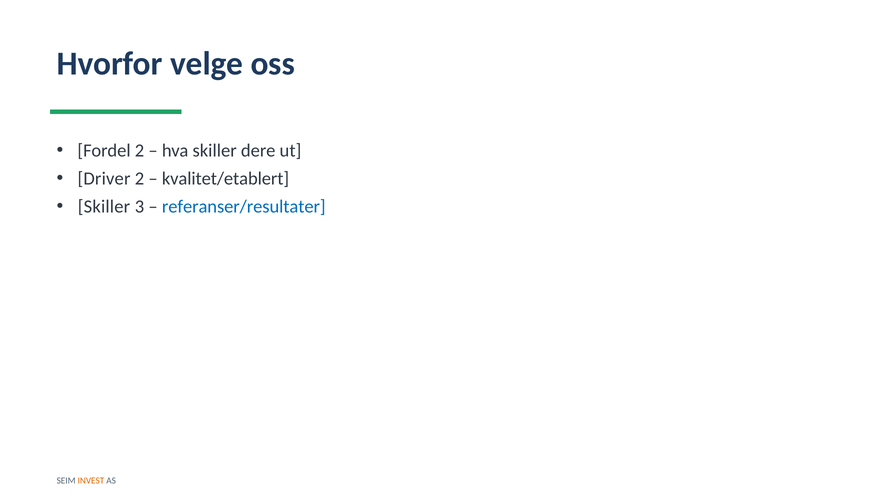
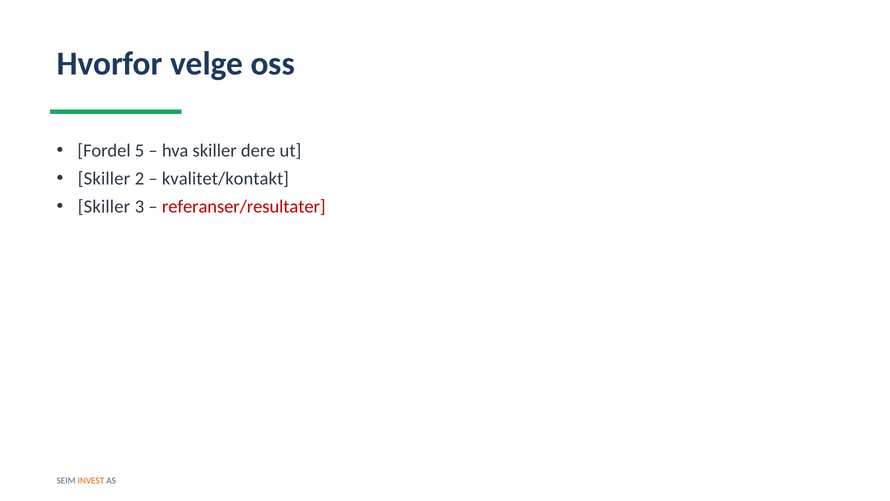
Fordel 2: 2 -> 5
Driver at (104, 179): Driver -> Skiller
kvalitet/etablert: kvalitet/etablert -> kvalitet/kontakt
referanser/resultater colour: blue -> red
